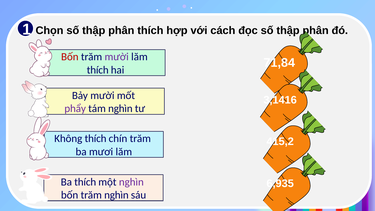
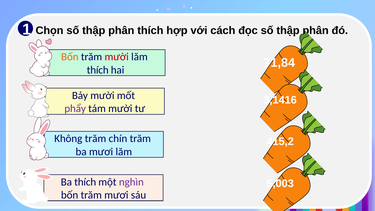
Bốn at (70, 57) colour: red -> orange
mười at (117, 57) colour: purple -> red
tám nghìn: nghìn -> mười
Không thích: thích -> trăm
6,935: 6,935 -> 5,003
trăm nghìn: nghìn -> mươi
